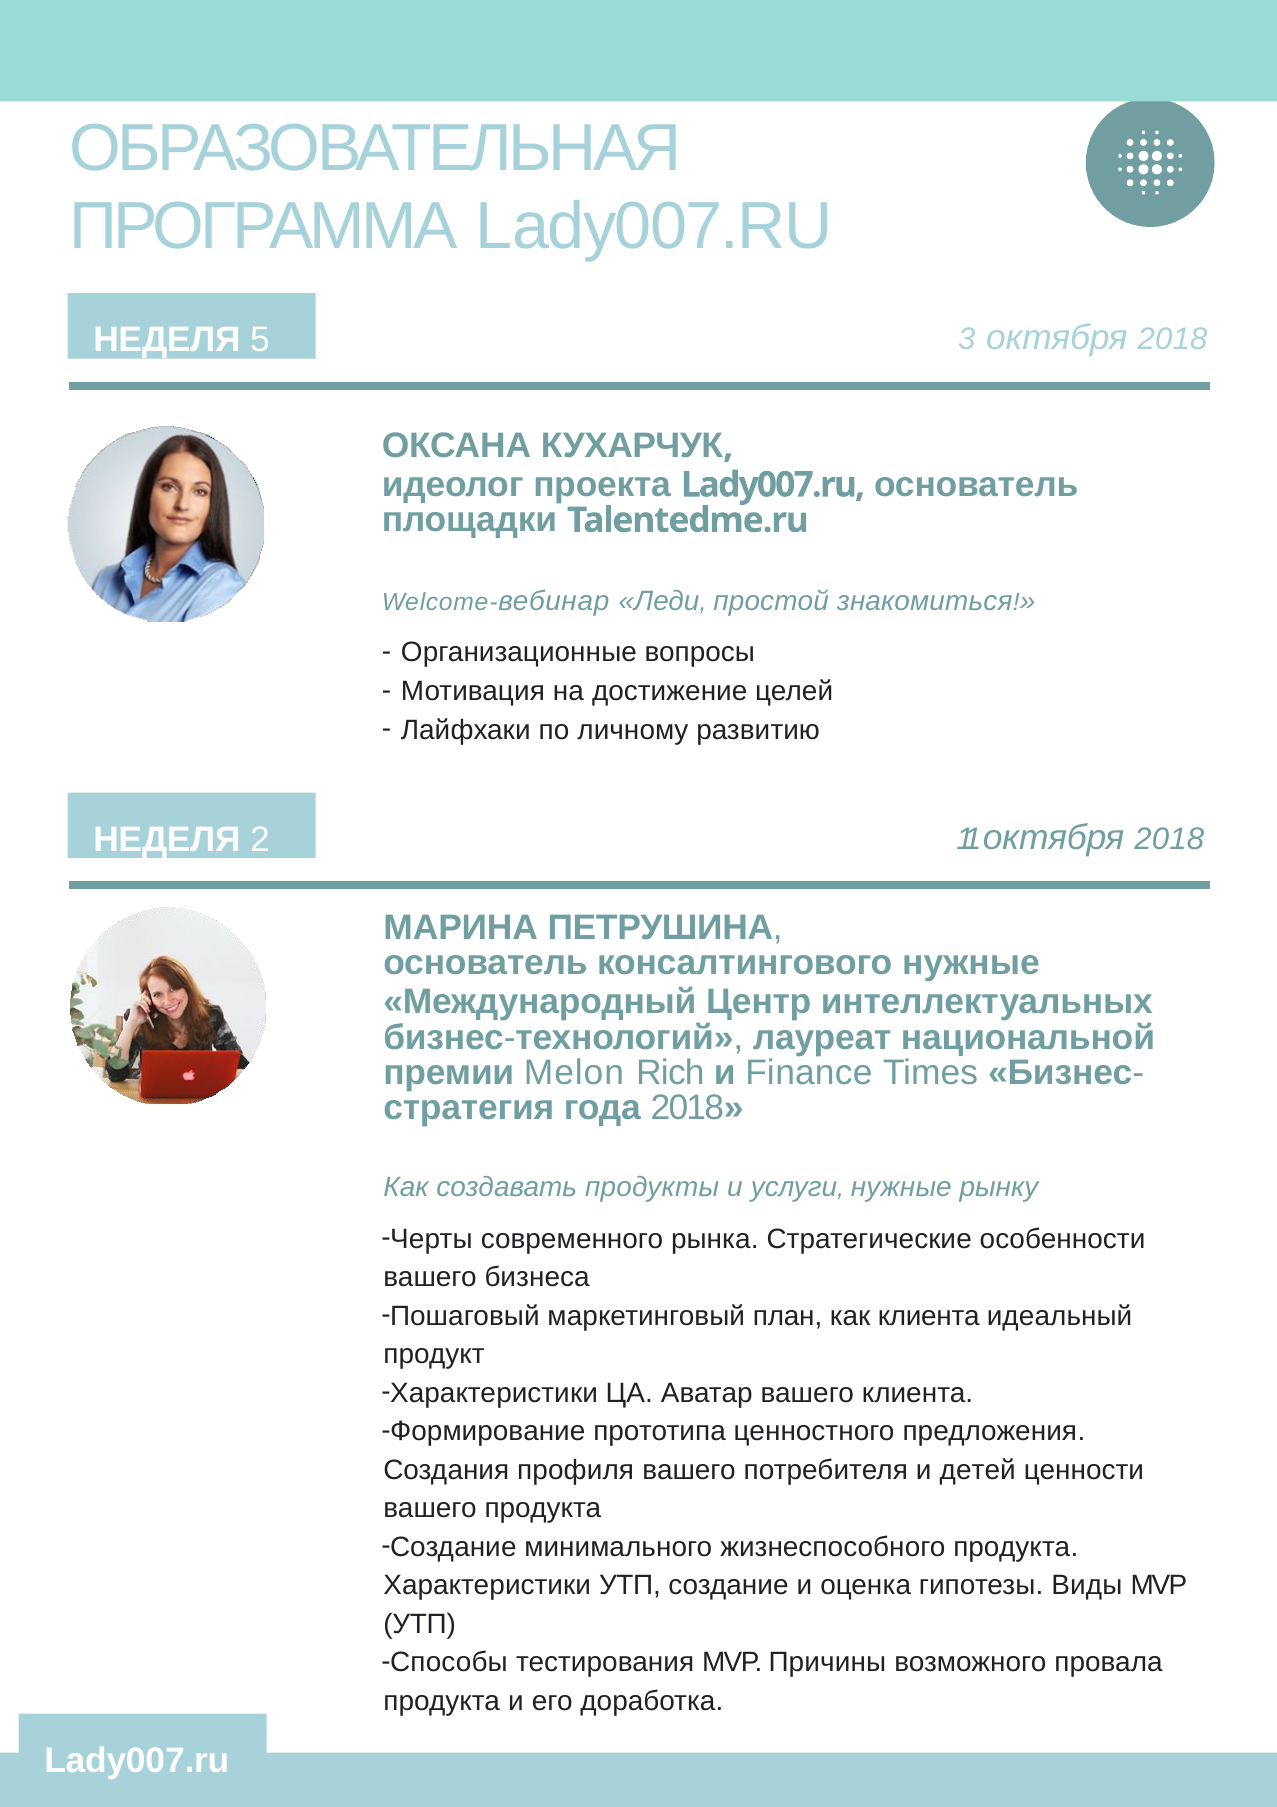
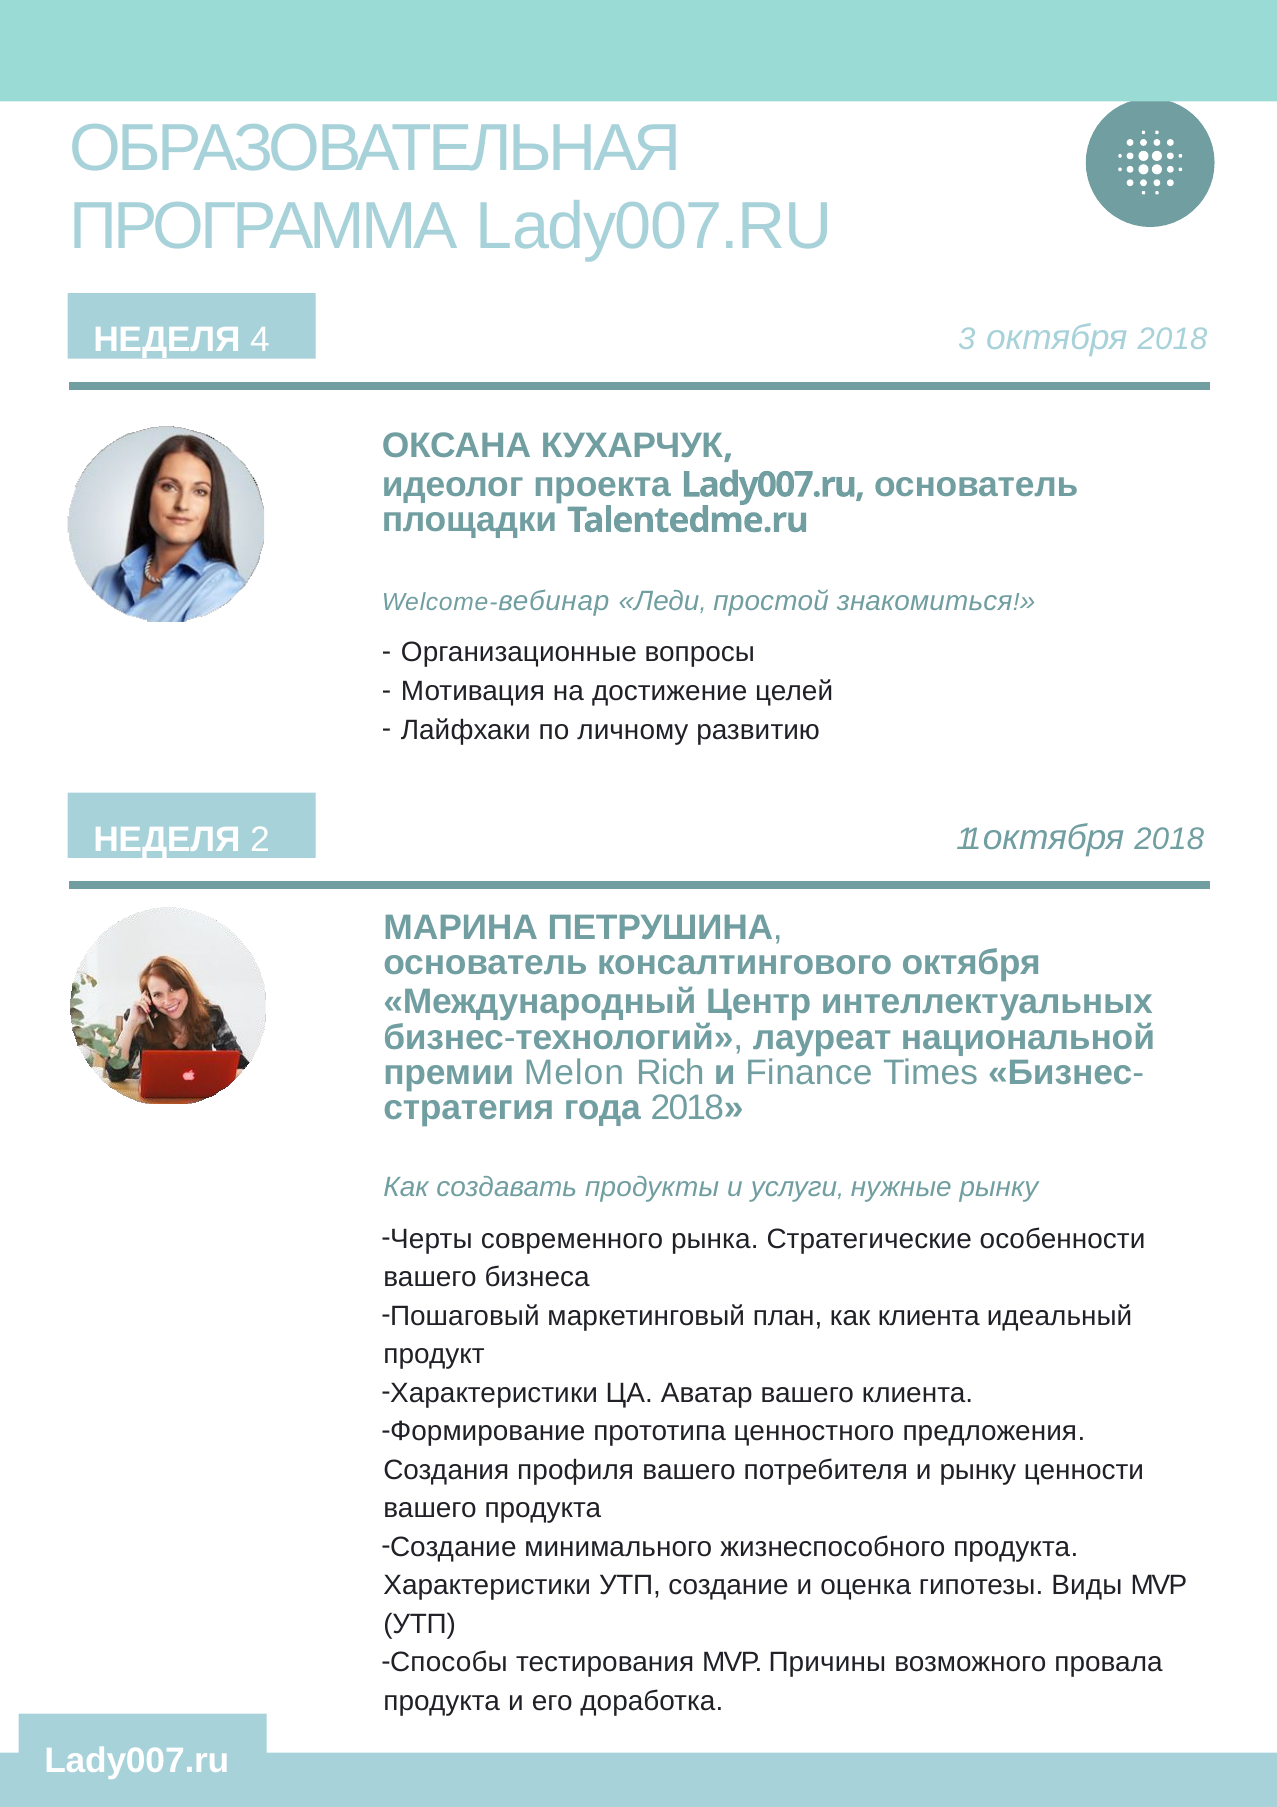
5: 5 -> 4
консалтингового нужные: нужные -> октября
и детей: детей -> рынку
